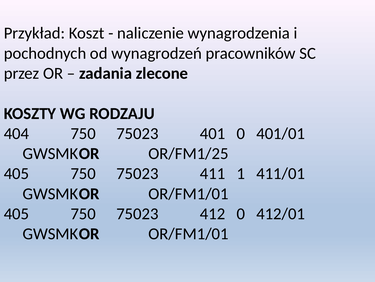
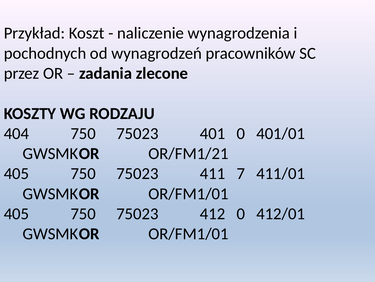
OR/FM1/25: OR/FM1/25 -> OR/FM1/21
1: 1 -> 7
